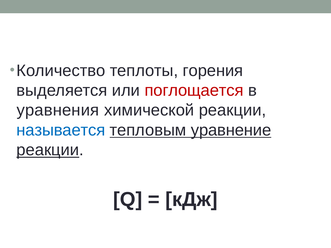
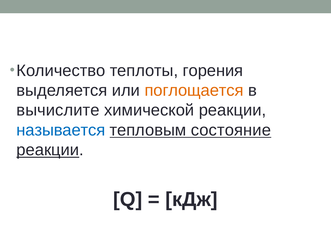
поглощается colour: red -> orange
уравнения: уравнения -> вычислите
уравнение: уравнение -> состояние
